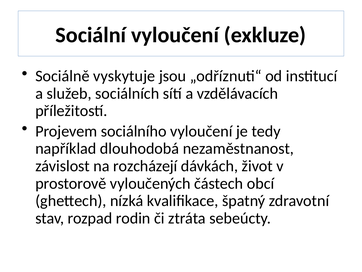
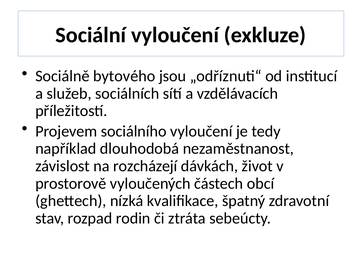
vyskytuje: vyskytuje -> bytového
